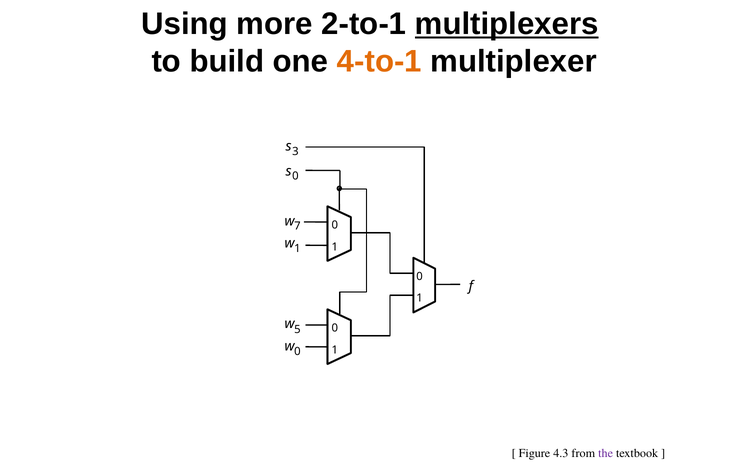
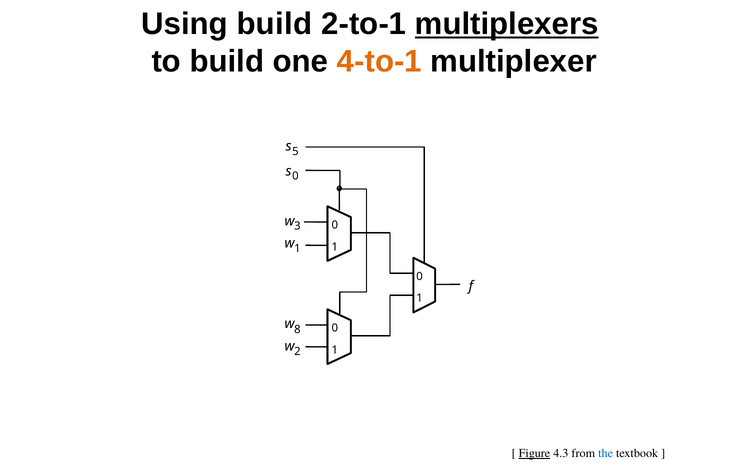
Using more: more -> build
3: 3 -> 5
7: 7 -> 3
5: 5 -> 8
w 0: 0 -> 2
Figure underline: none -> present
the colour: purple -> blue
